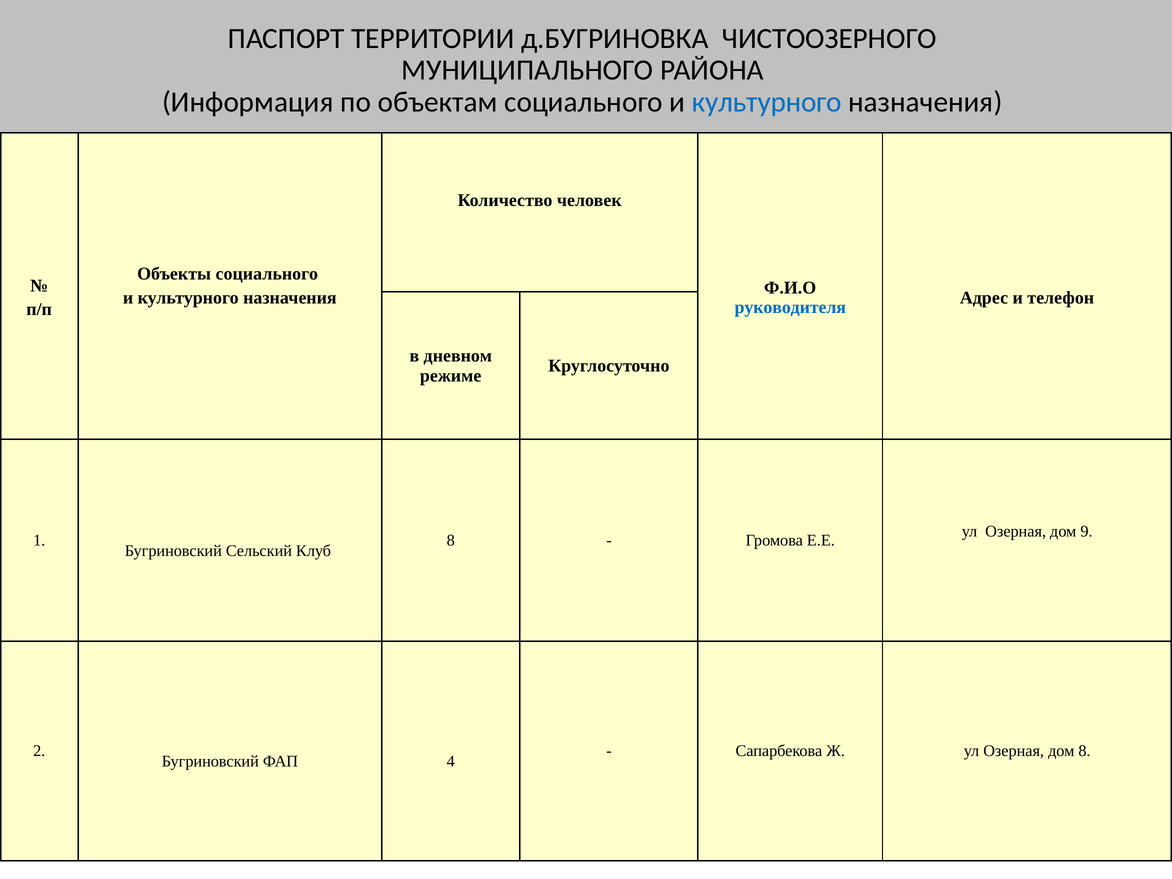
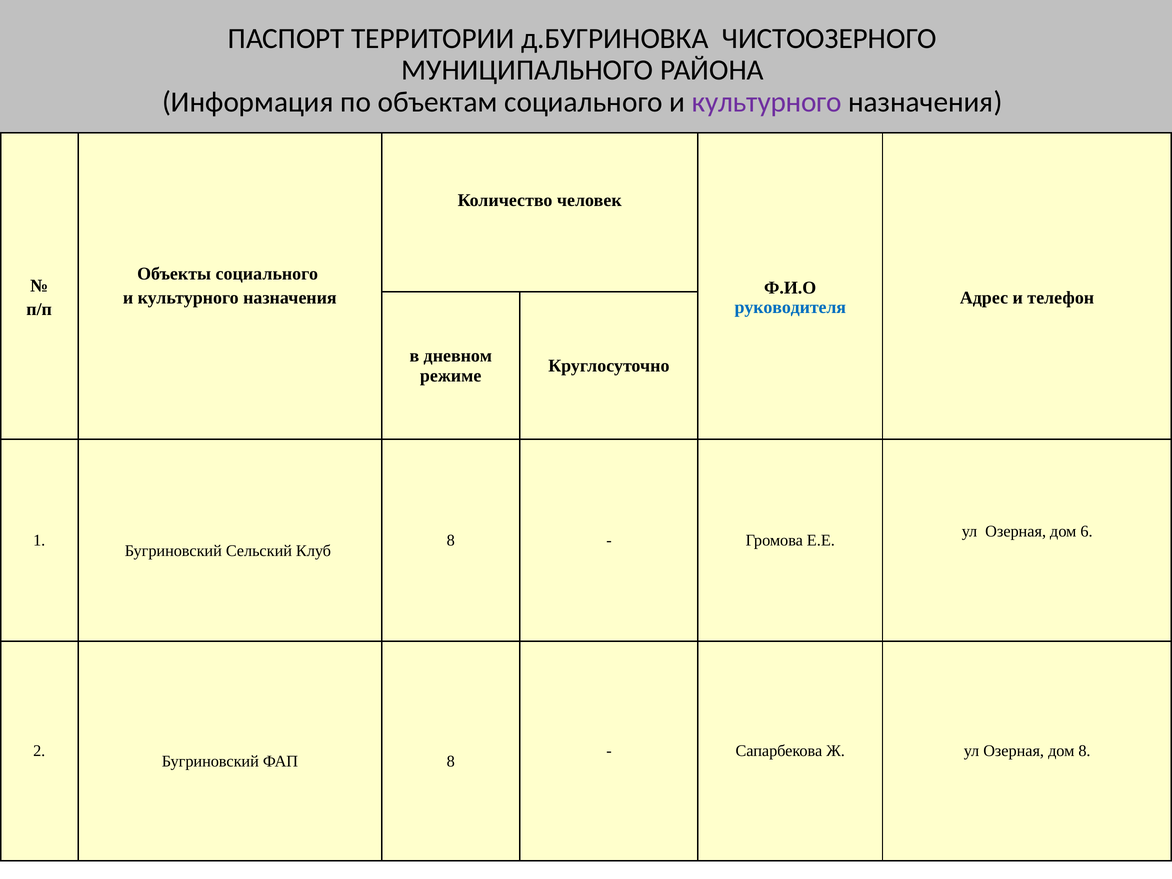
культурного at (767, 102) colour: blue -> purple
9: 9 -> 6
ФАП 4: 4 -> 8
